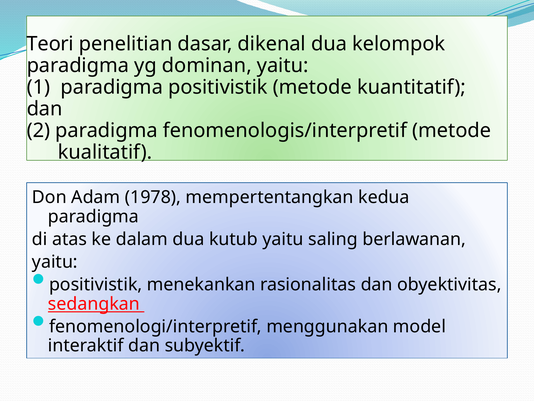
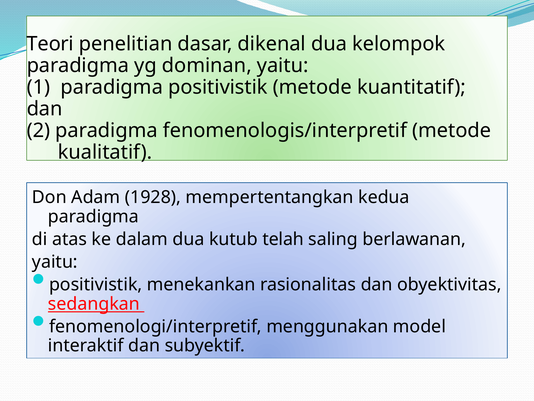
1978: 1978 -> 1928
kutub yaitu: yaitu -> telah
